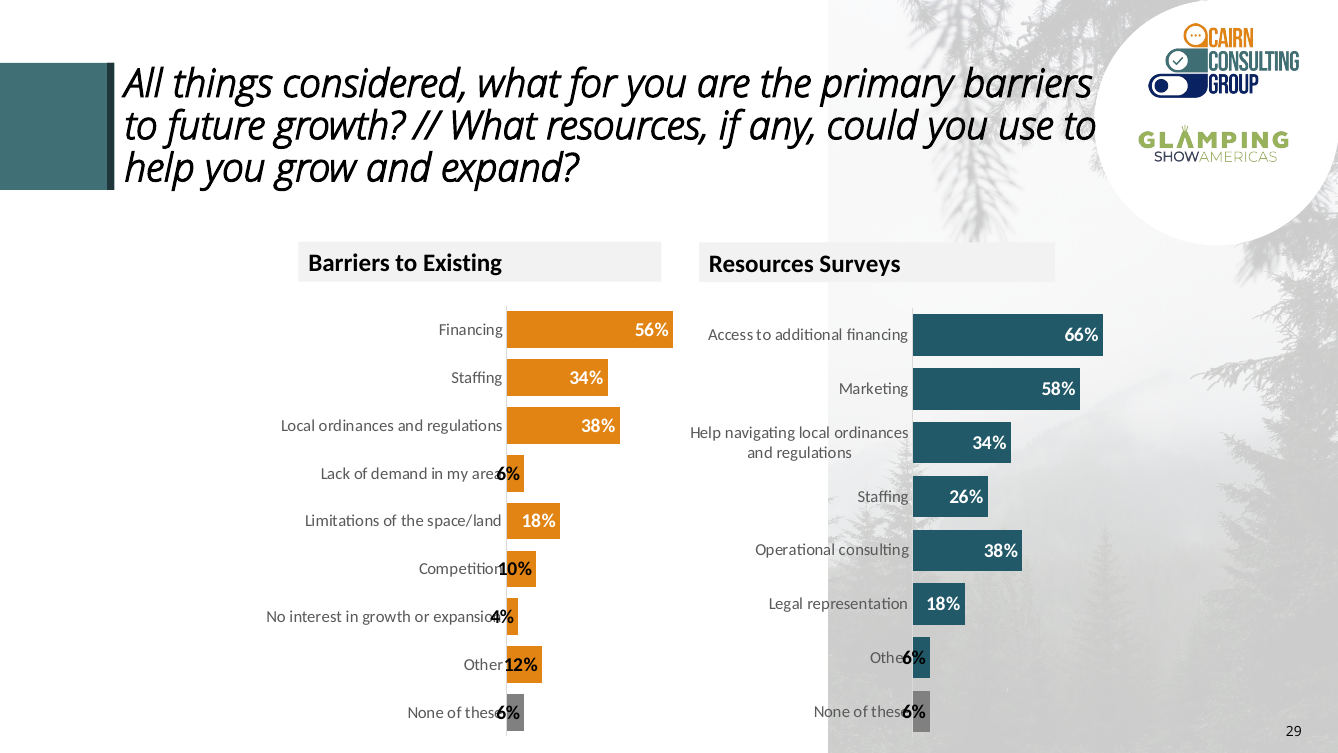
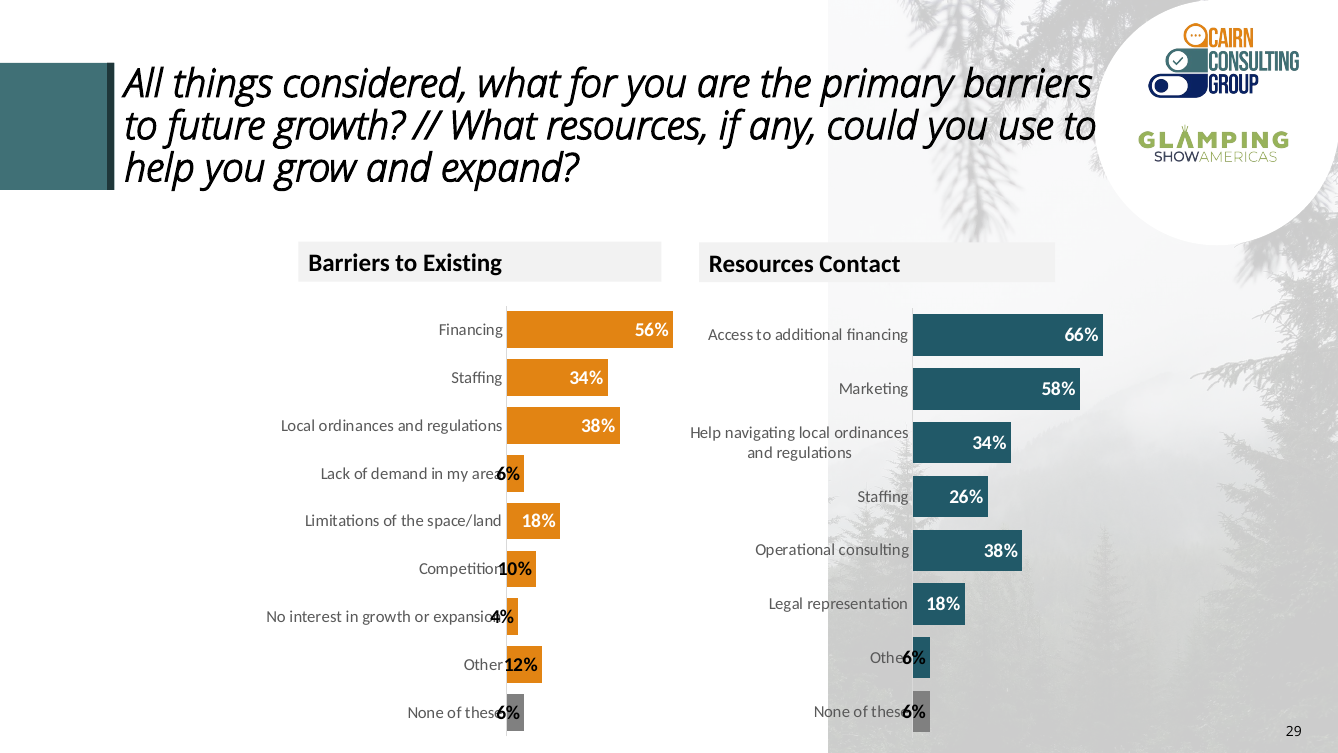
Surveys: Surveys -> Contact
